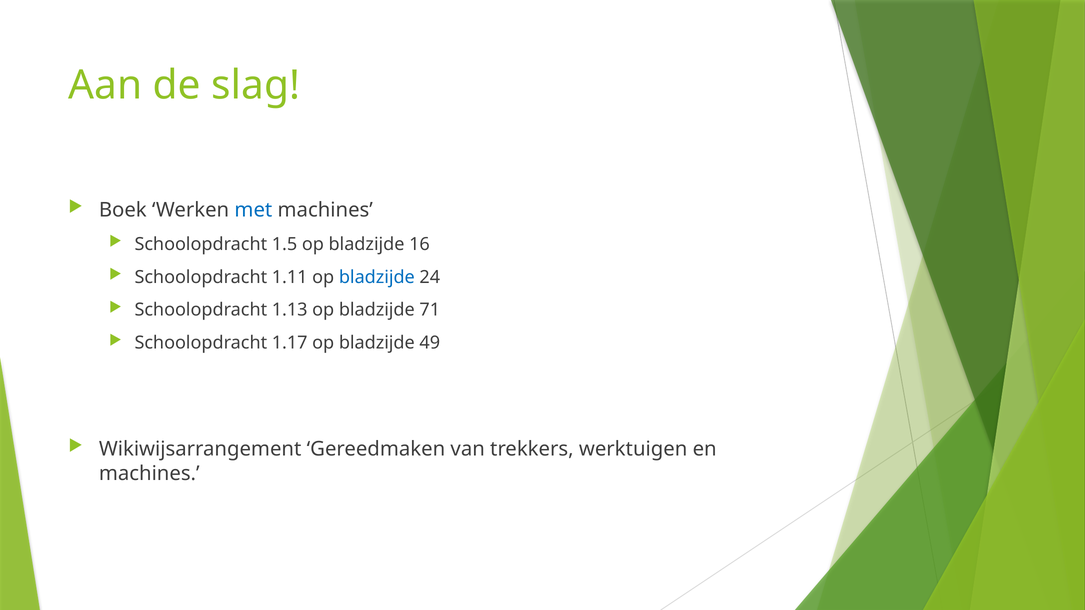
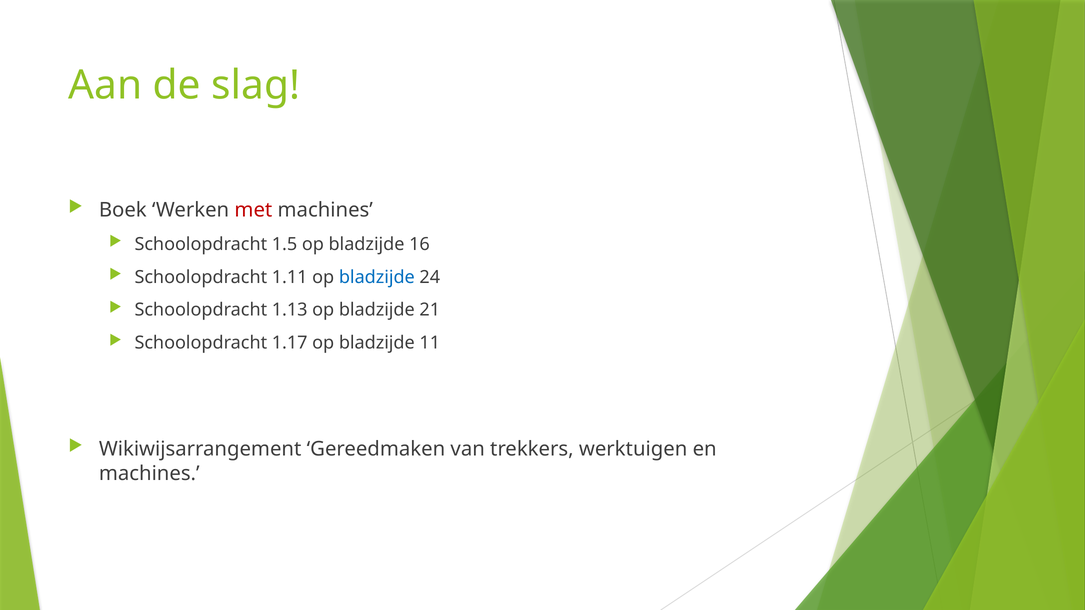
met colour: blue -> red
71: 71 -> 21
49: 49 -> 11
